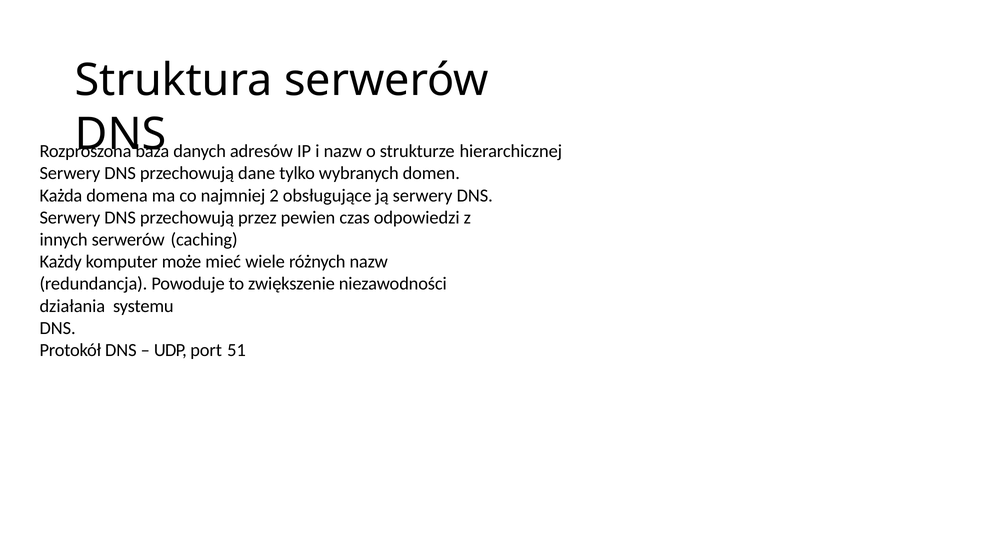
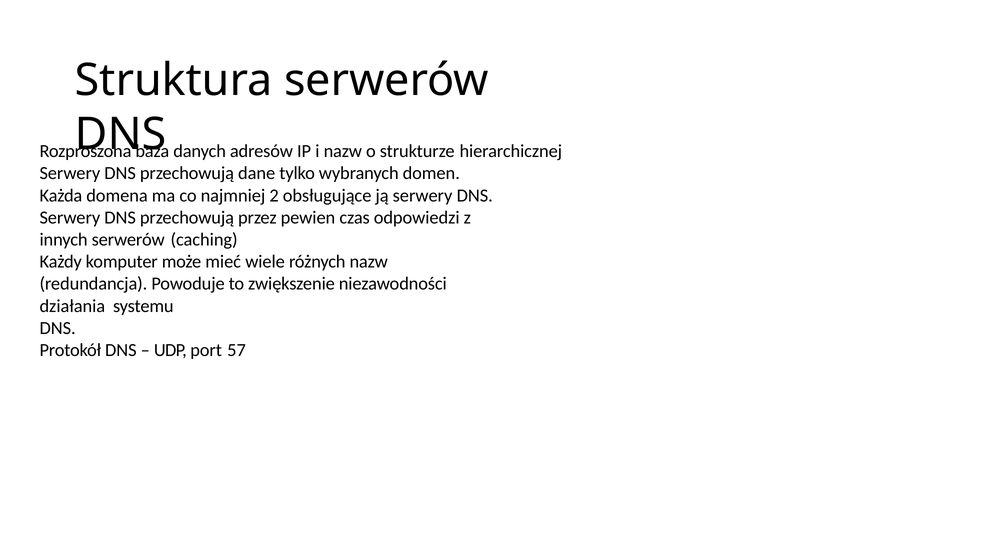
51: 51 -> 57
